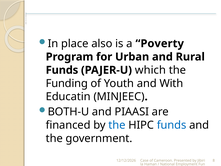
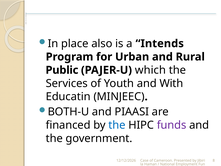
Poverty: Poverty -> Intends
Funds at (62, 70): Funds -> Public
Funding: Funding -> Services
funds at (172, 125) colour: blue -> purple
